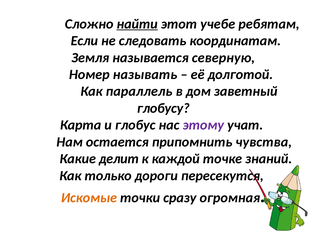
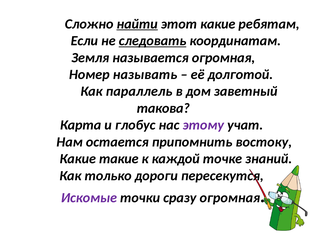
этот учебе: учебе -> какие
следовать underline: none -> present
называется северную: северную -> огромная
глобусу: глобусу -> такова
чувства: чувства -> востоку
делит: делит -> такие
Искомые colour: orange -> purple
